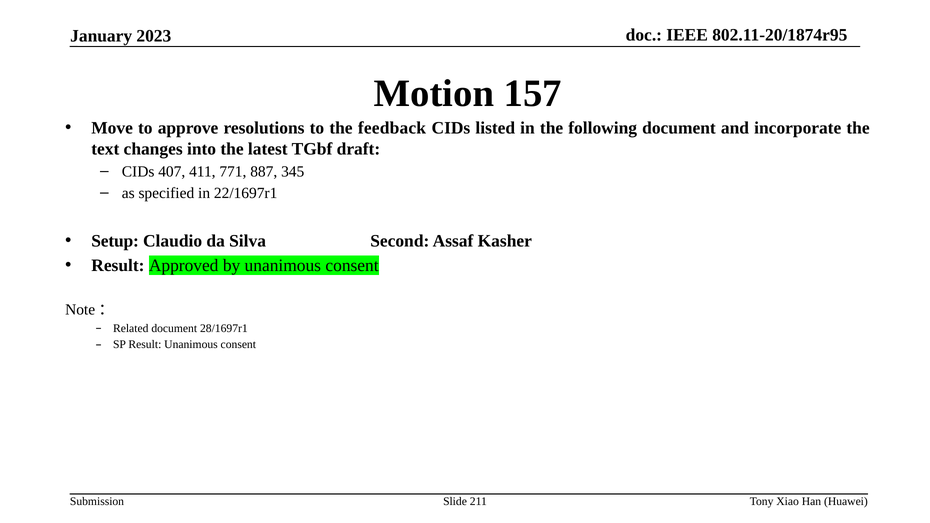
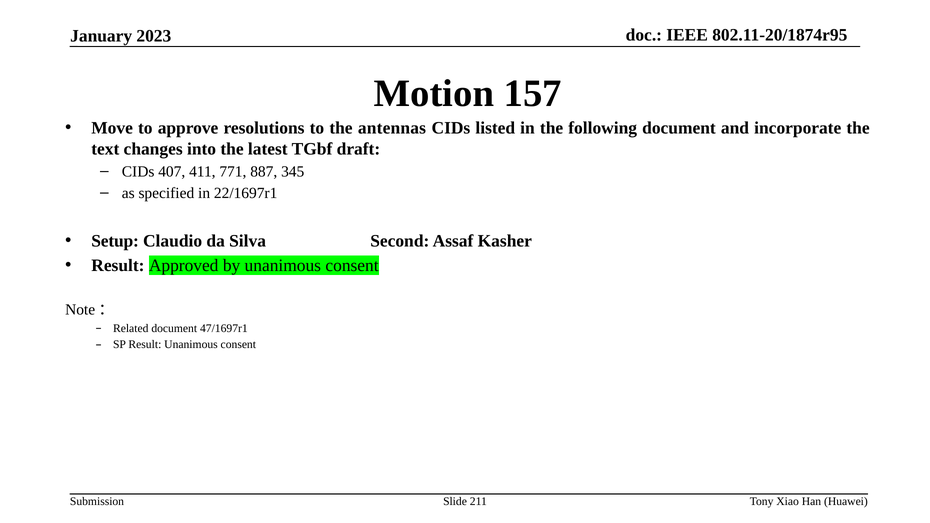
feedback: feedback -> antennas
28/1697r1: 28/1697r1 -> 47/1697r1
